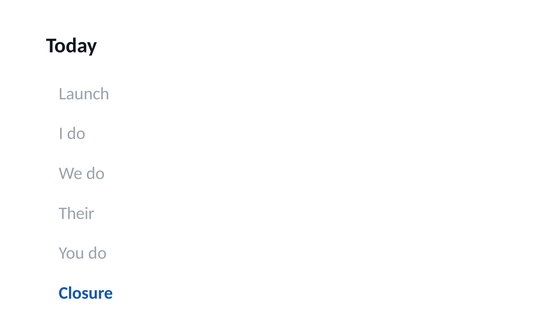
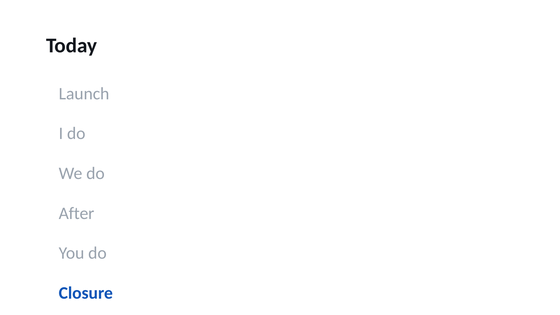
Their: Their -> After
